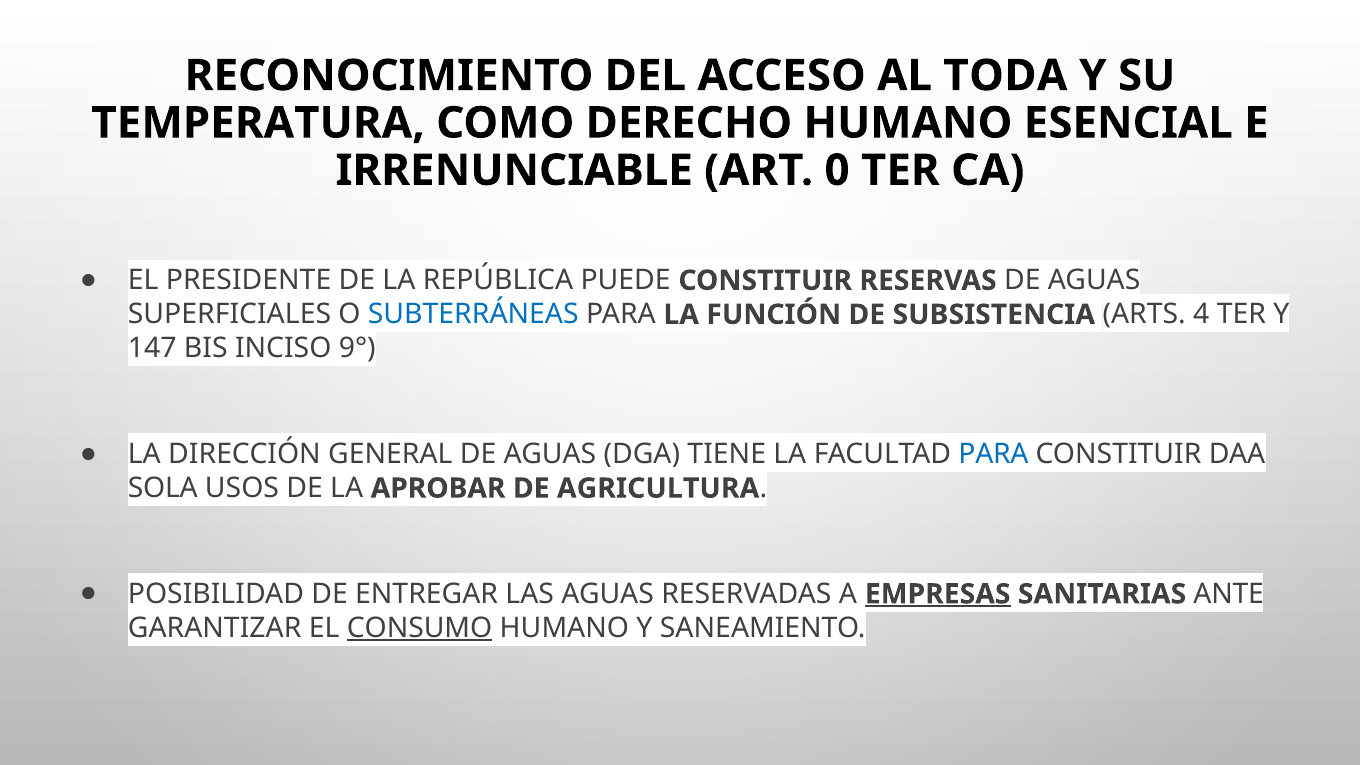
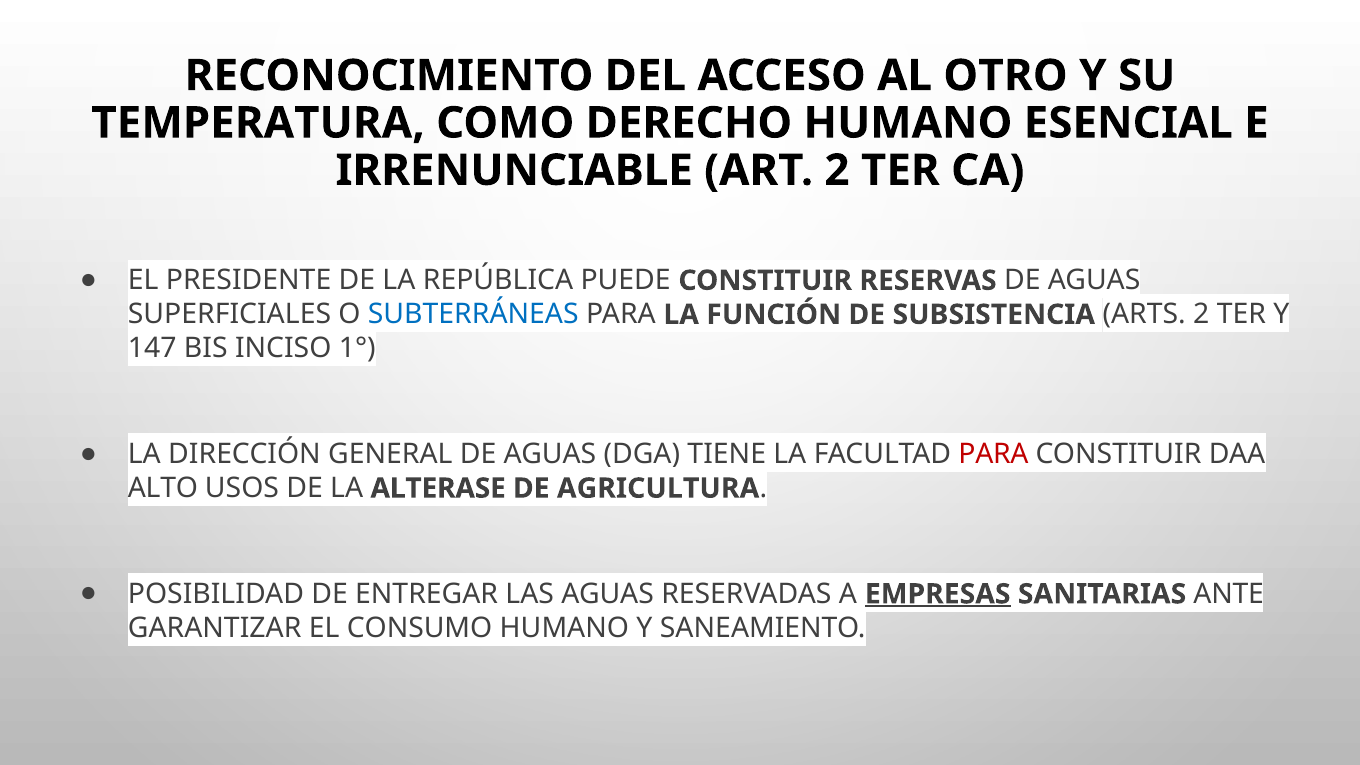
TODA: TODA -> OTRO
ART 0: 0 -> 2
ARTS 4: 4 -> 2
9°: 9° -> 1°
PARA at (994, 454) colour: blue -> red
SOLA: SOLA -> ALTO
APROBAR: APROBAR -> ALTERASE
CONSUMO underline: present -> none
